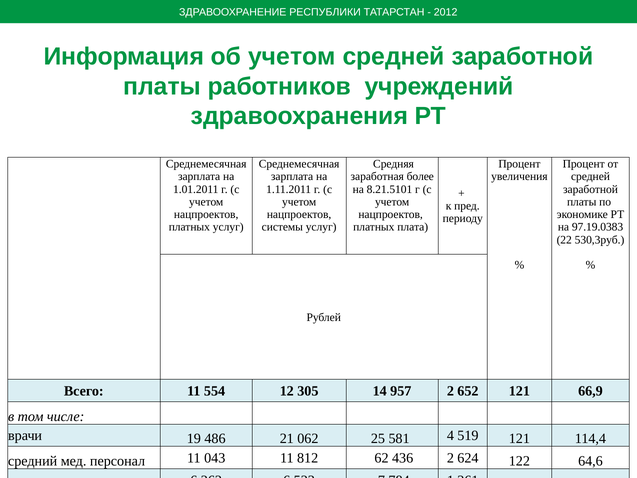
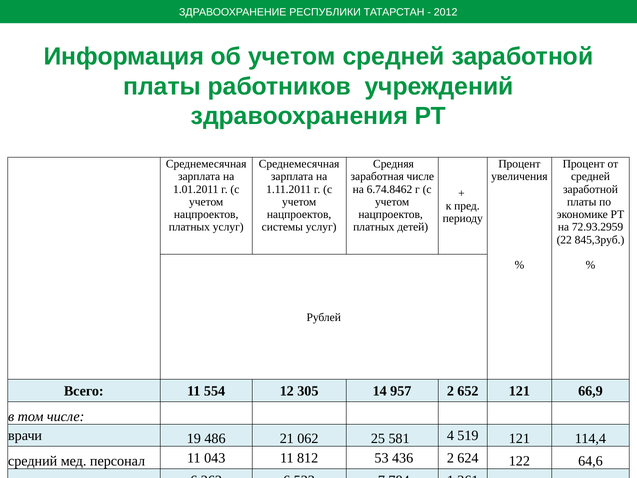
заработная более: более -> числе
8.21.5101: 8.21.5101 -> 6.74.8462
плата: плата -> детей
97.19.0383: 97.19.0383 -> 72.93.2959
530,3руб: 530,3руб -> 845,3руб
62: 62 -> 53
